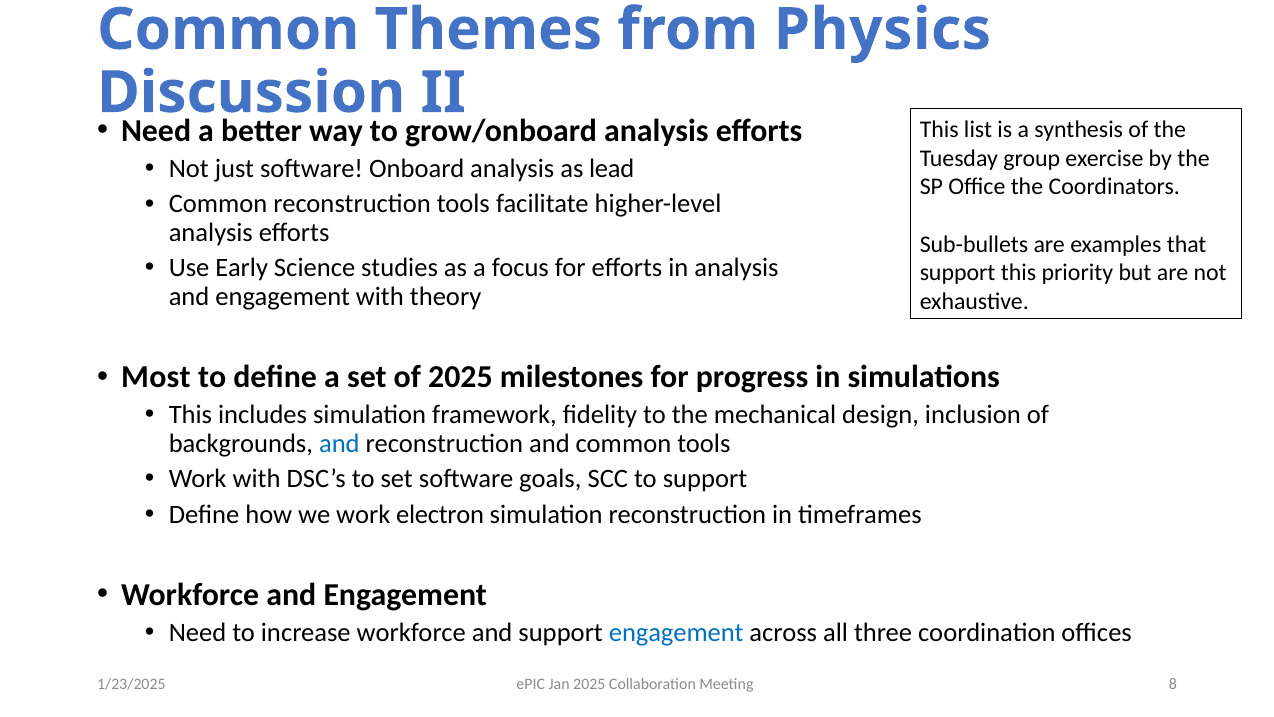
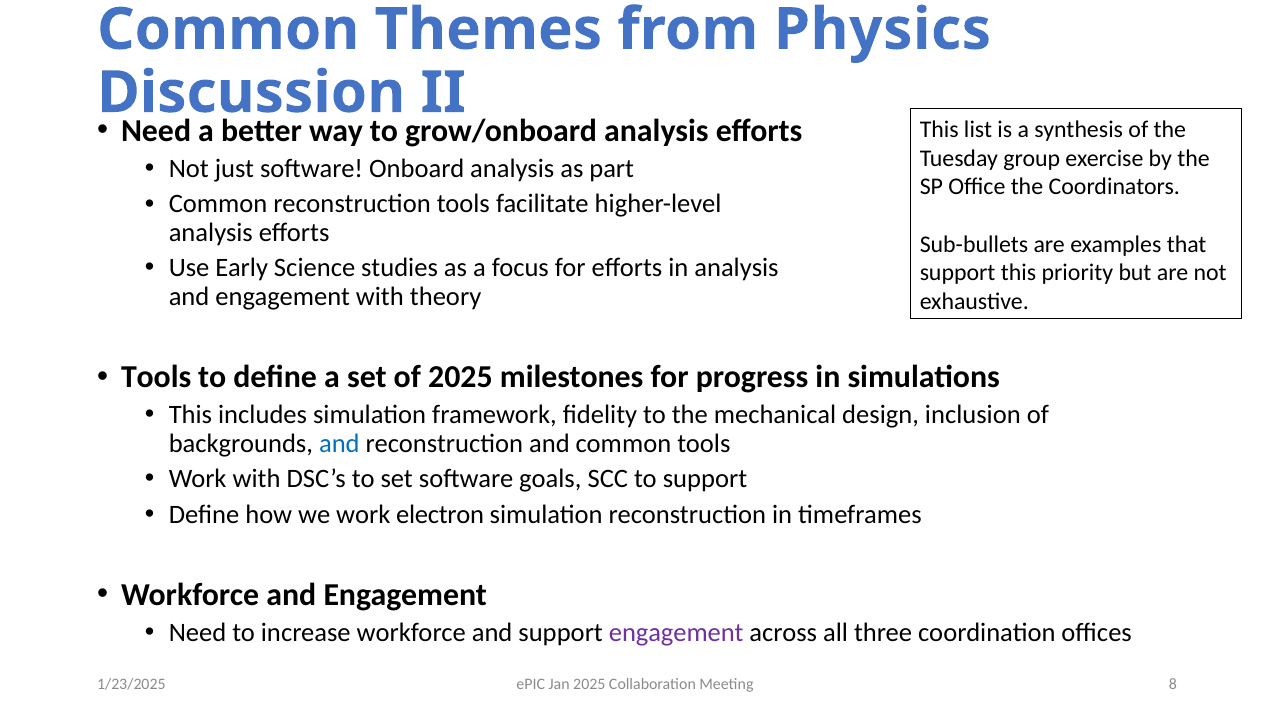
lead: lead -> part
Most at (156, 377): Most -> Tools
engagement at (676, 632) colour: blue -> purple
